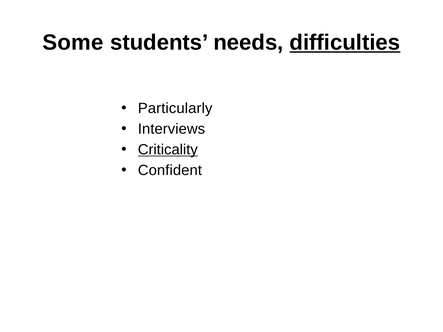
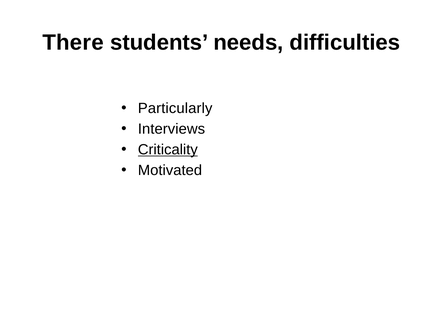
Some: Some -> There
difficulties underline: present -> none
Confident: Confident -> Motivated
